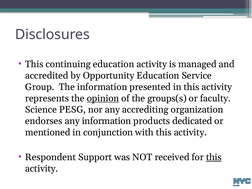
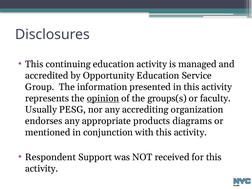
Science: Science -> Usually
any information: information -> appropriate
dedicated: dedicated -> diagrams
this at (214, 157) underline: present -> none
